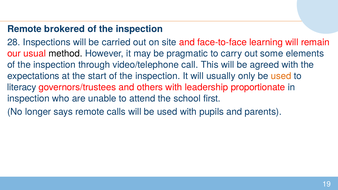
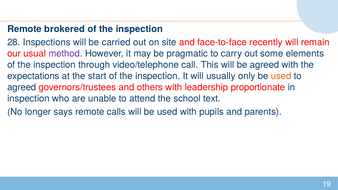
learning: learning -> recently
method colour: black -> purple
literacy at (22, 87): literacy -> agreed
first: first -> text
